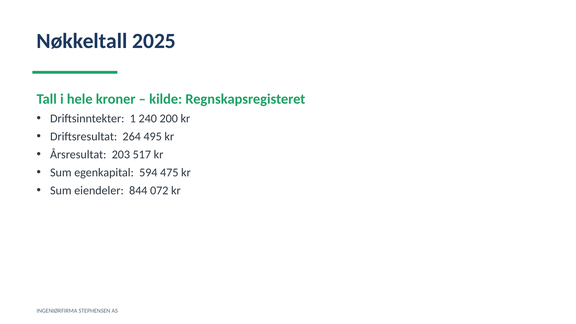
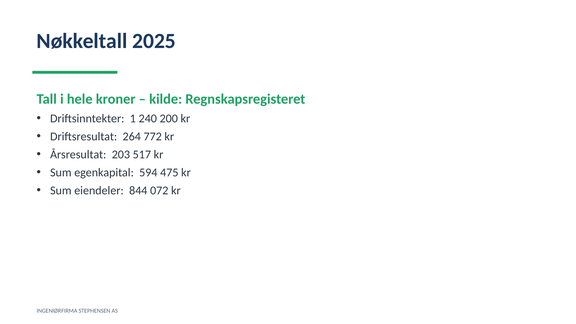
495: 495 -> 772
